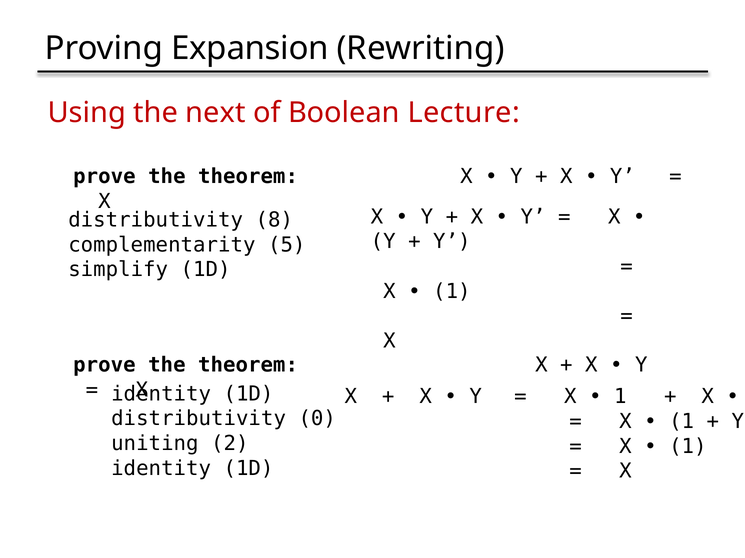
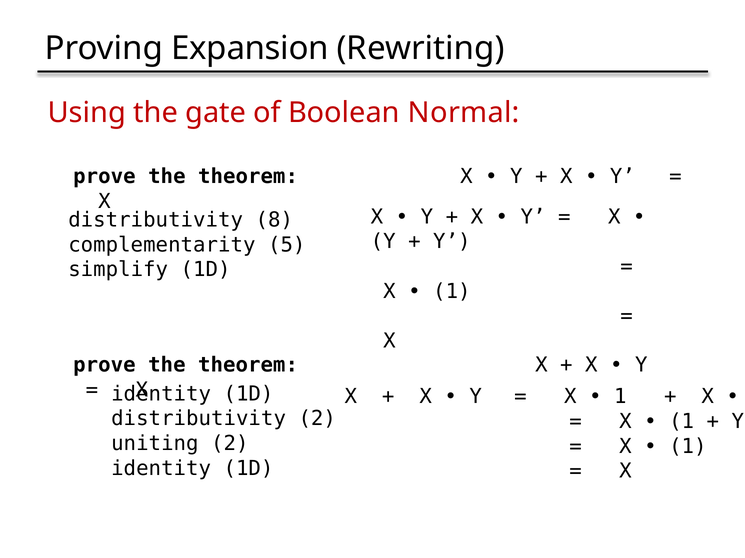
next: next -> gate
Lecture: Lecture -> Normal
distributivity 0: 0 -> 2
